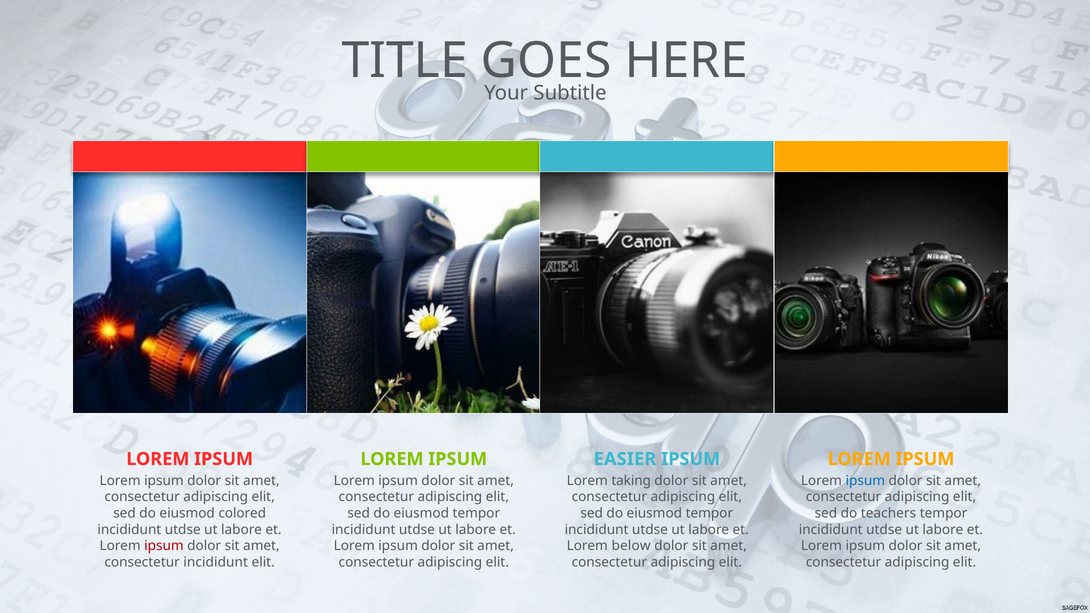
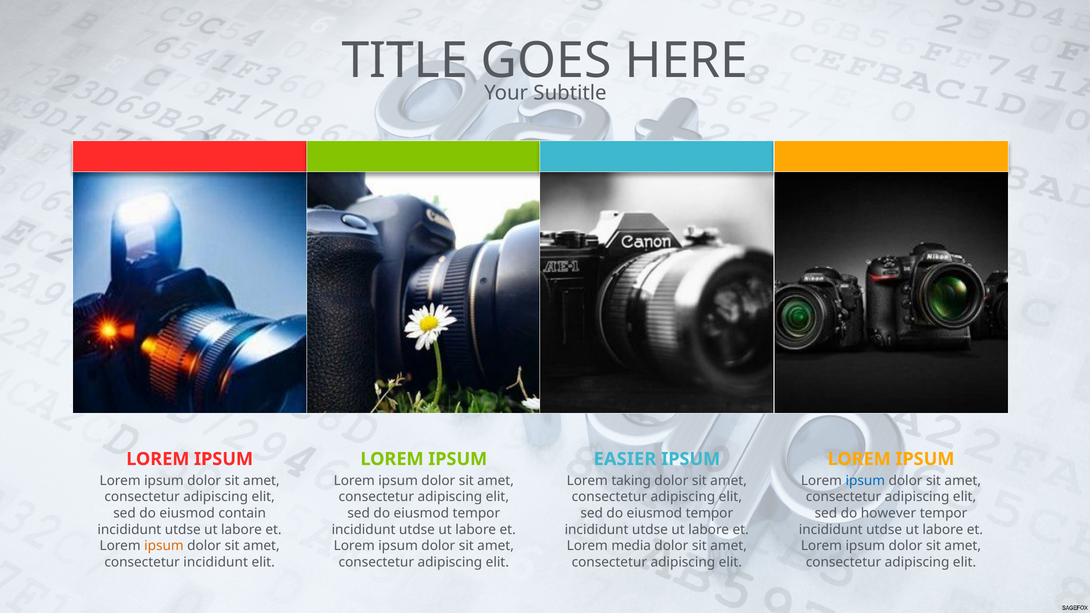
colored: colored -> contain
teachers: teachers -> however
ipsum at (164, 546) colour: red -> orange
below: below -> media
